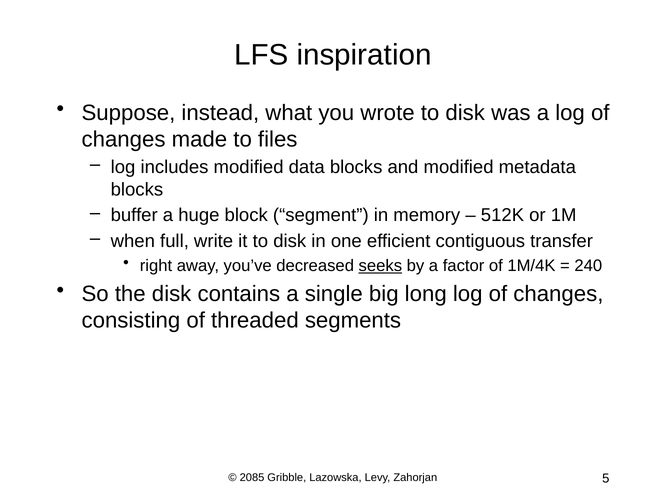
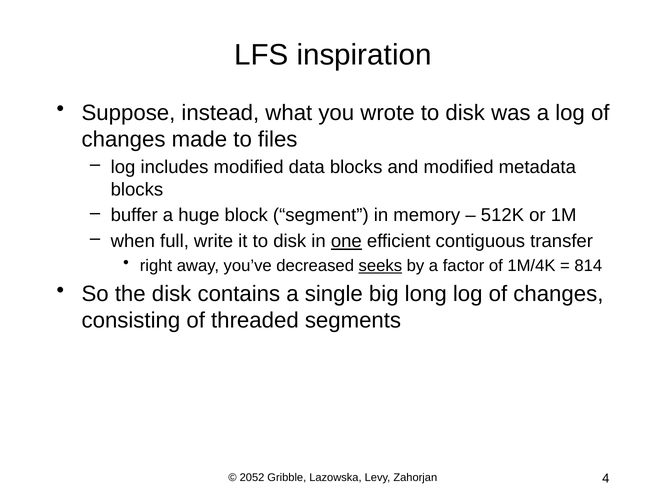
one underline: none -> present
240: 240 -> 814
2085: 2085 -> 2052
5: 5 -> 4
